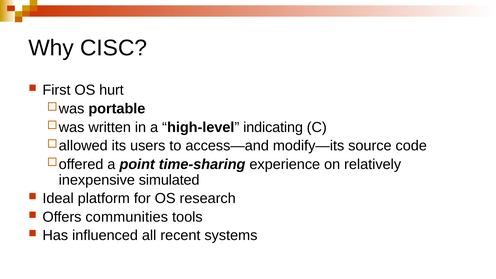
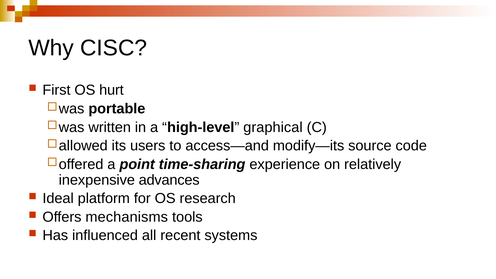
indicating: indicating -> graphical
simulated: simulated -> advances
communities: communities -> mechanisms
